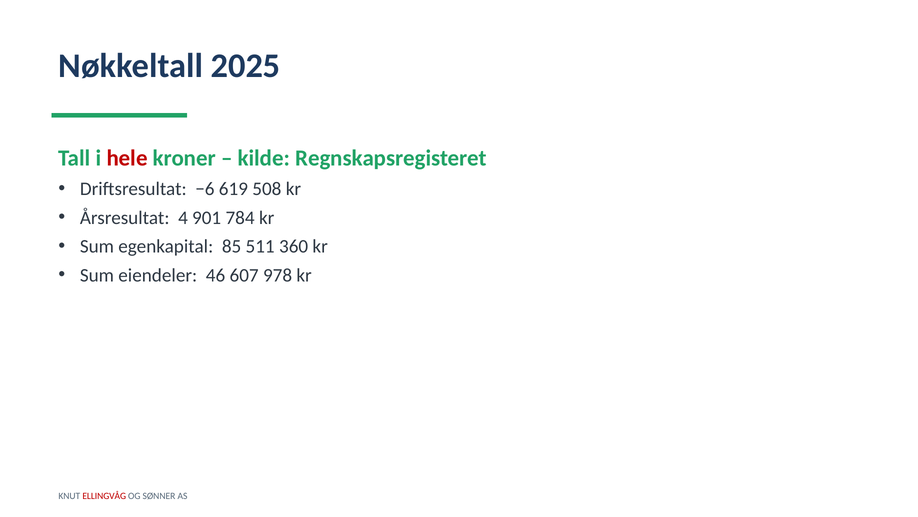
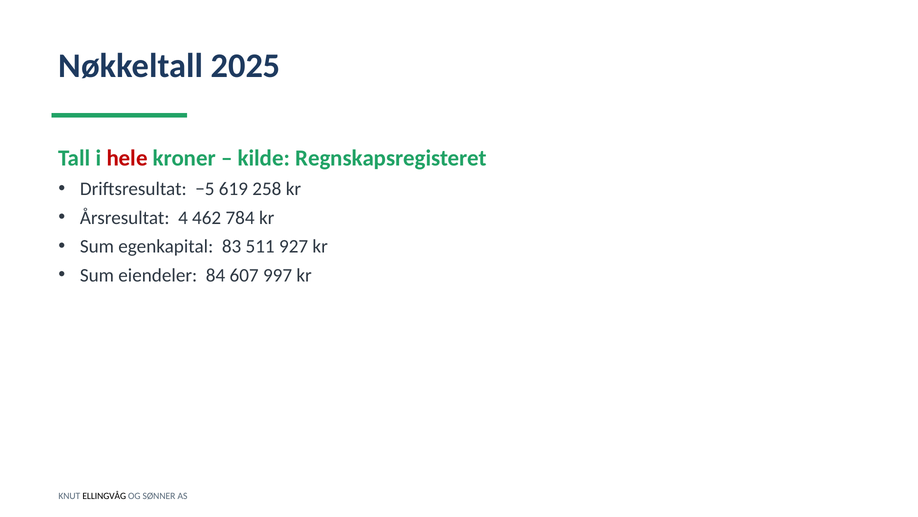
−6: −6 -> −5
508: 508 -> 258
901: 901 -> 462
85: 85 -> 83
360: 360 -> 927
46: 46 -> 84
978: 978 -> 997
ELLINGVÅG colour: red -> black
